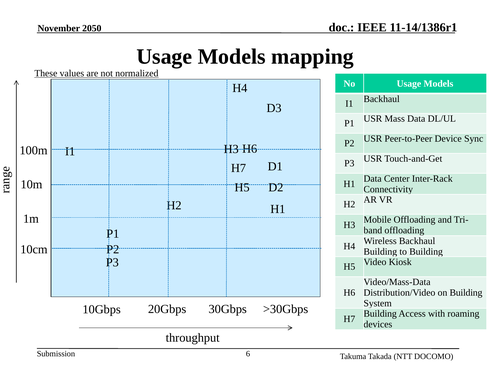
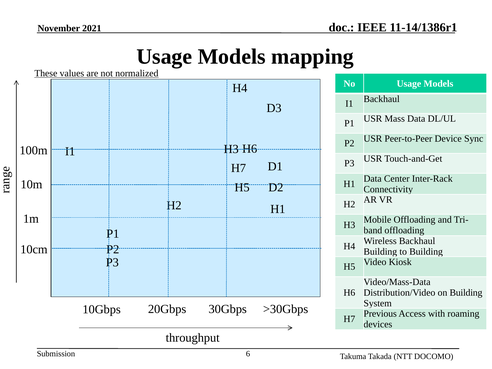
2050: 2050 -> 2021
Building at (380, 314): Building -> Previous
